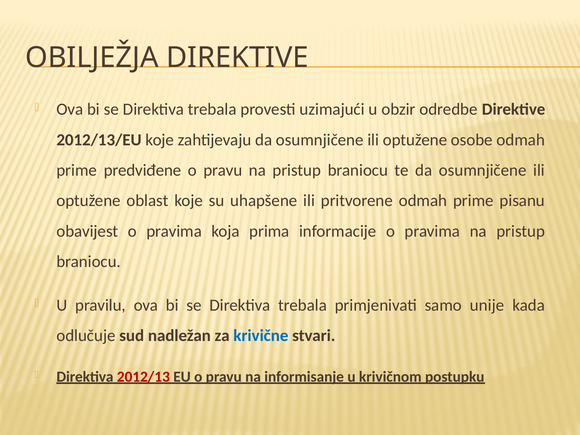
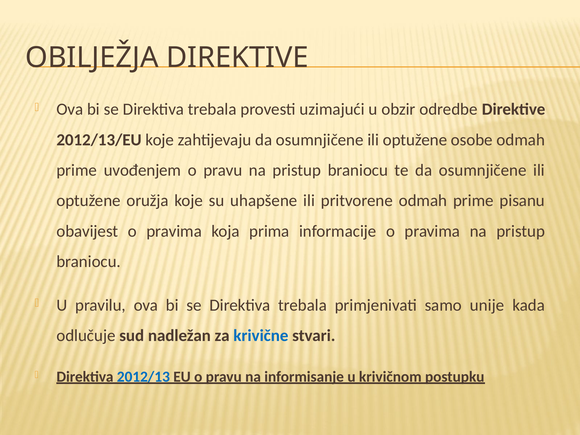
predviđene: predviđene -> uvođenjem
oblast: oblast -> oružja
2012/13 colour: red -> blue
